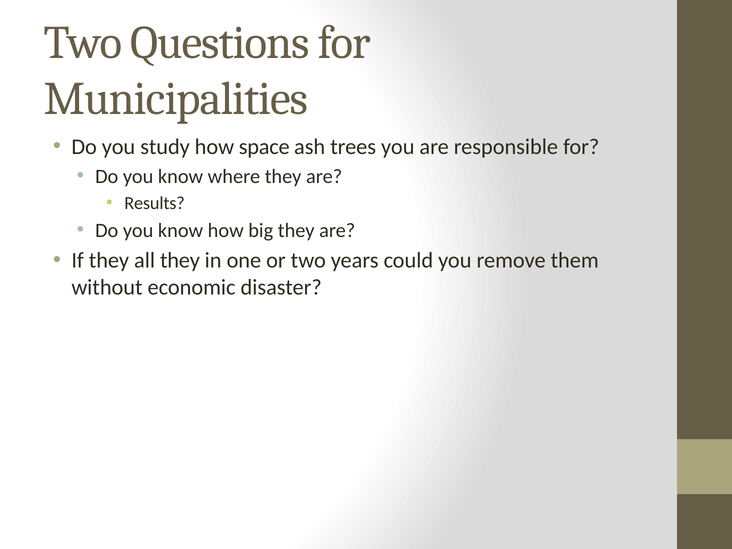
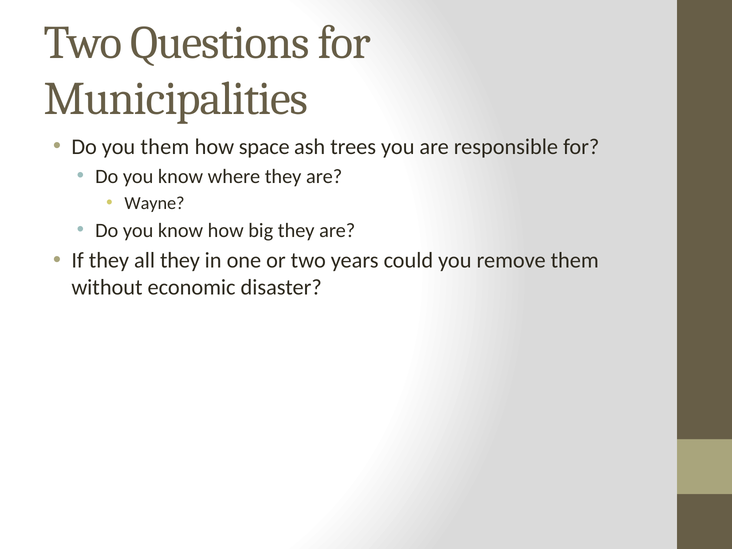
you study: study -> them
Results: Results -> Wayne
